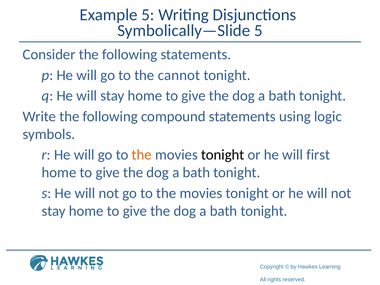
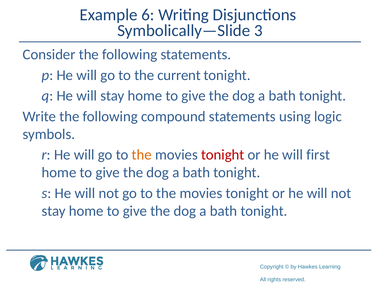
Example 5: 5 -> 6
Symbolically—Slide 5: 5 -> 3
cannot: cannot -> current
tonight at (223, 155) colour: black -> red
